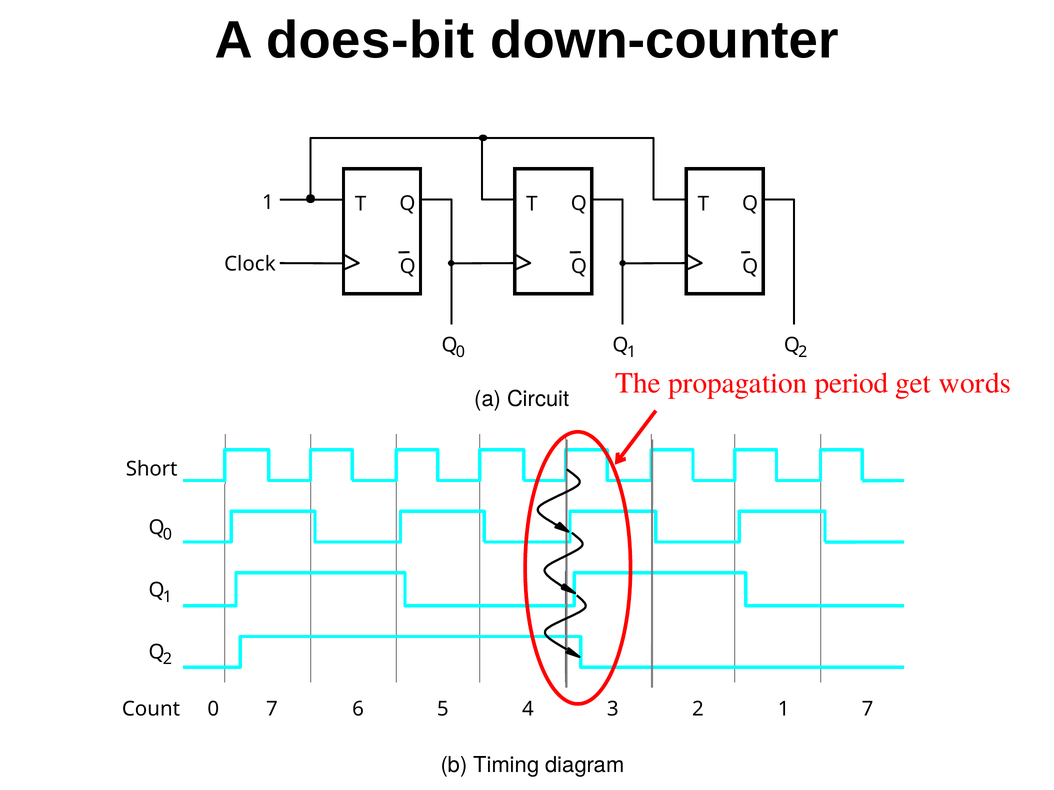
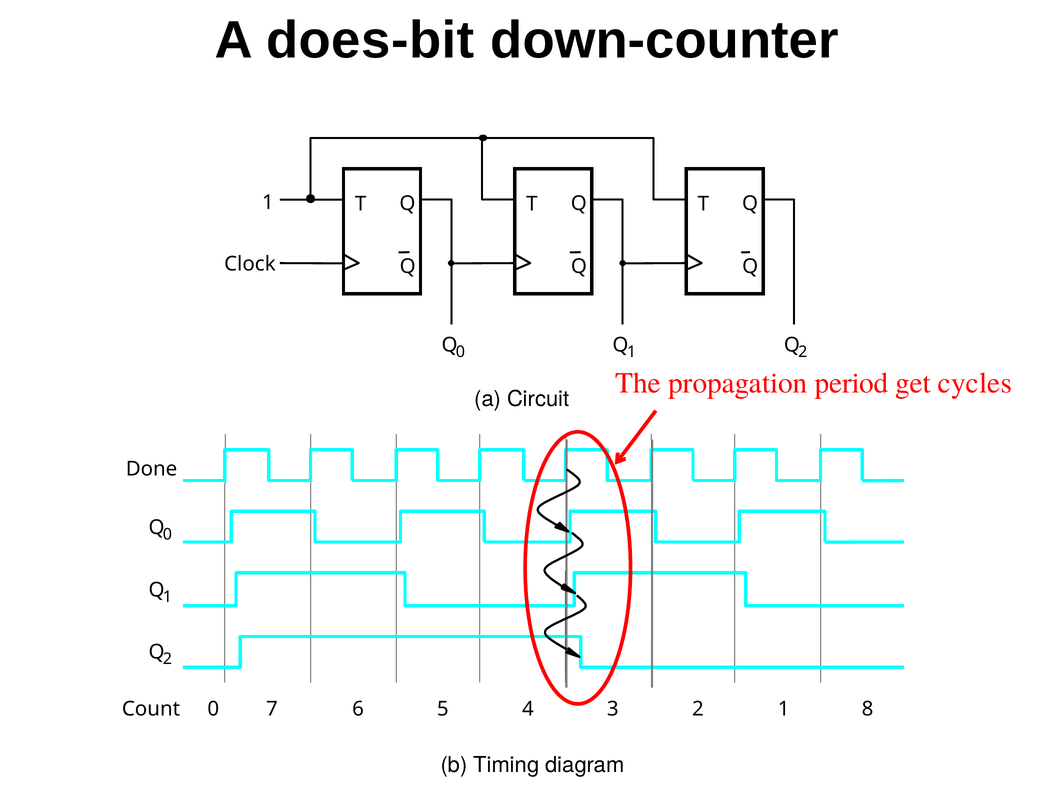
words: words -> cycles
Short: Short -> Done
1 7: 7 -> 8
